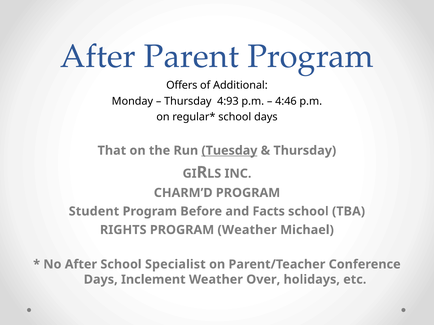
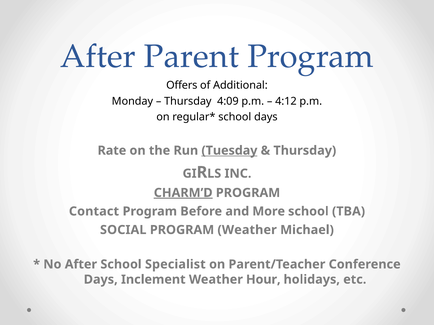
4:93: 4:93 -> 4:09
4:46: 4:46 -> 4:12
That: That -> Rate
CHARM’D underline: none -> present
Student: Student -> Contact
Facts: Facts -> More
RIGHTS: RIGHTS -> SOCIAL
Over: Over -> Hour
